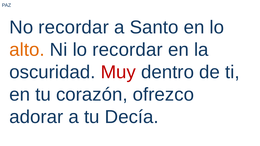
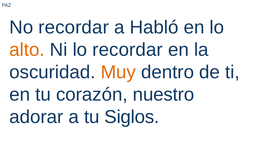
Santo: Santo -> Habló
Muy colour: red -> orange
ofrezco: ofrezco -> nuestro
Decía: Decía -> Siglos
